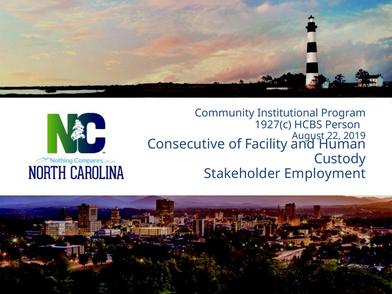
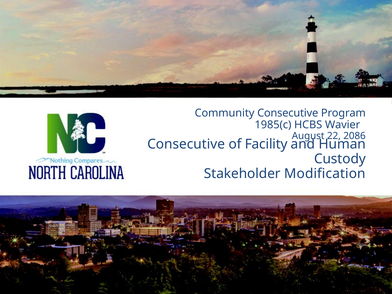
Community Institutional: Institutional -> Consecutive
1927(c: 1927(c -> 1985(c
Person: Person -> Wavier
2019: 2019 -> 2086
Employment: Employment -> Modification
